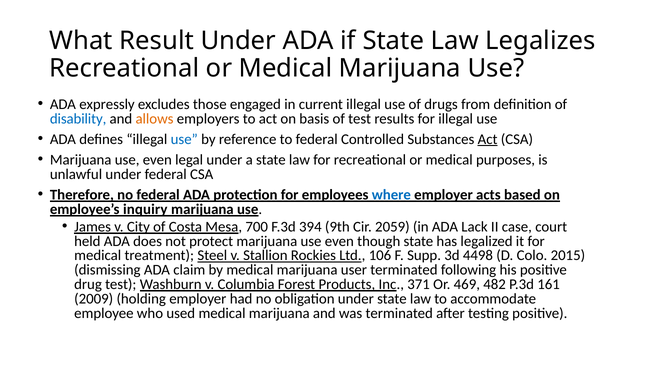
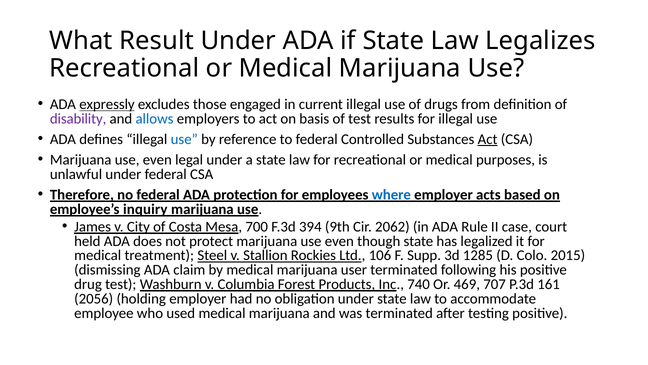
expressly underline: none -> present
disability colour: blue -> purple
allows colour: orange -> blue
2059: 2059 -> 2062
Lack: Lack -> Rule
4498: 4498 -> 1285
371: 371 -> 740
482: 482 -> 707
2009: 2009 -> 2056
